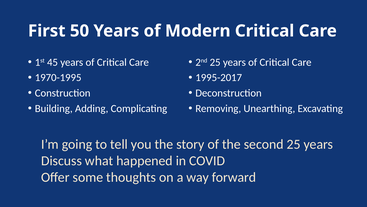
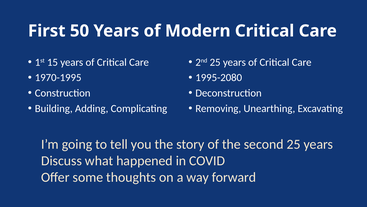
45: 45 -> 15
1995-2017: 1995-2017 -> 1995-2080
